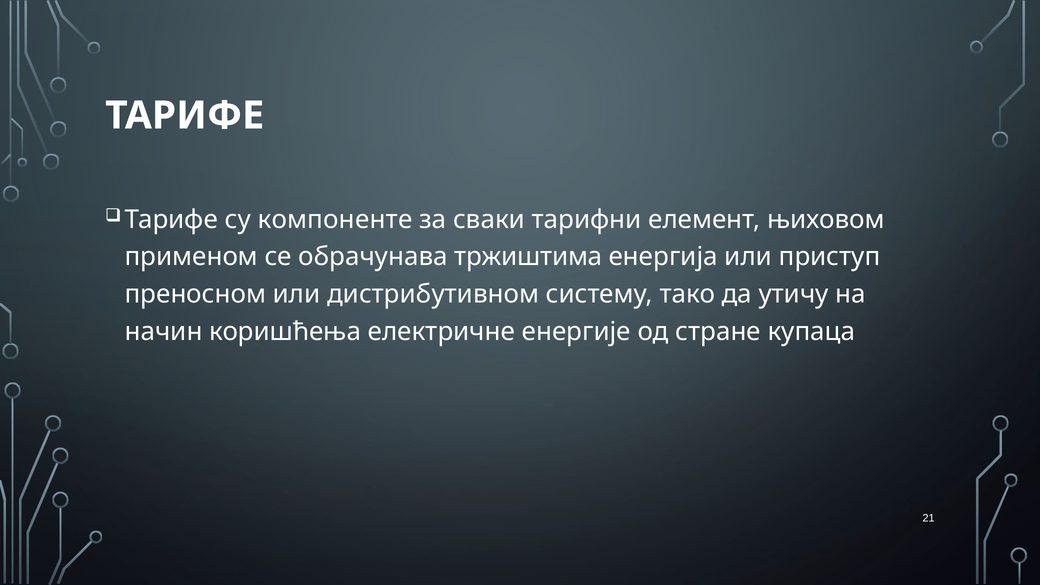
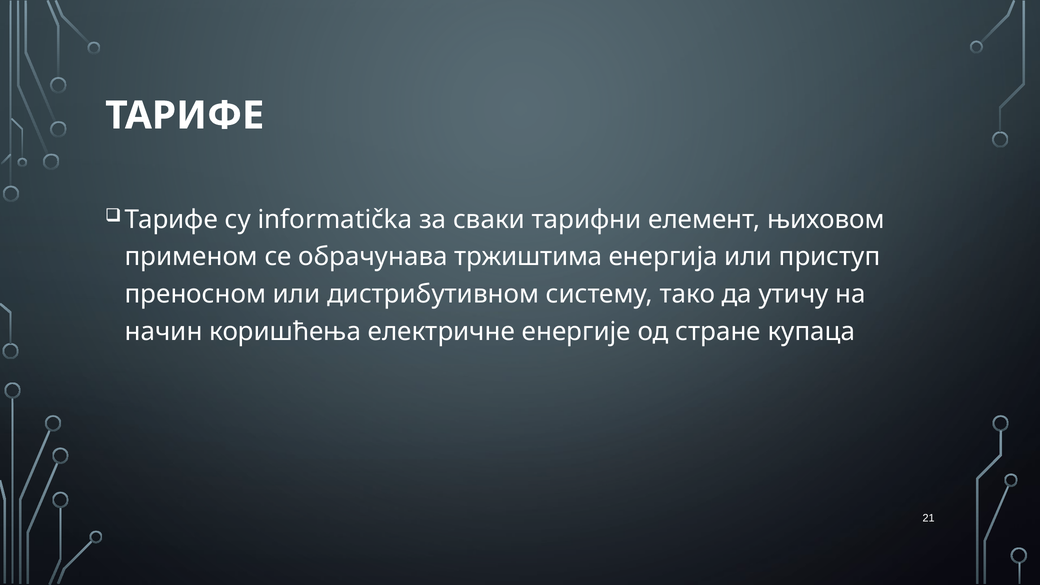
компоненте: компоненте -> informatička
